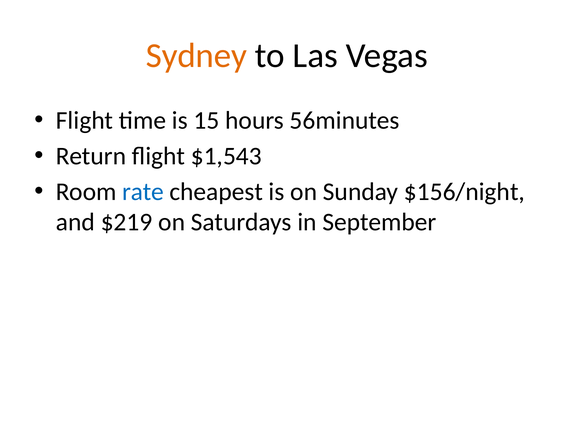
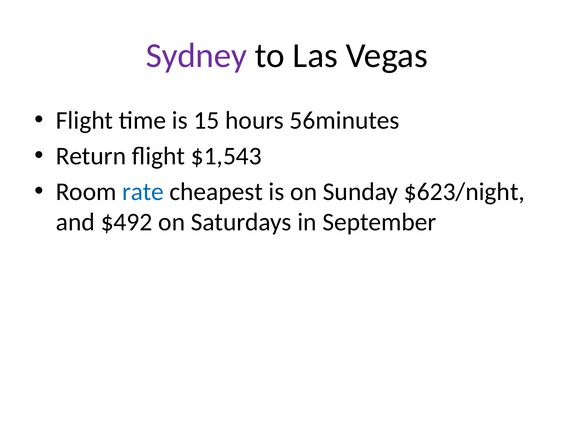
Sydney colour: orange -> purple
$156/night: $156/night -> $623/night
$219: $219 -> $492
